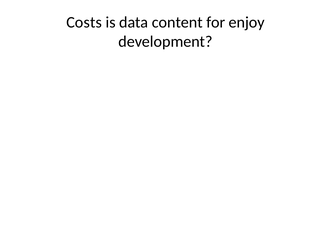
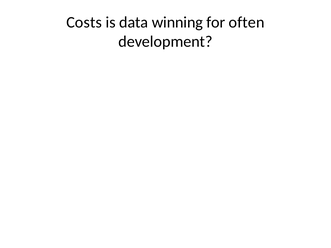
content: content -> winning
enjoy: enjoy -> often
